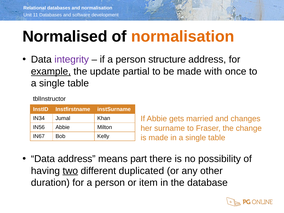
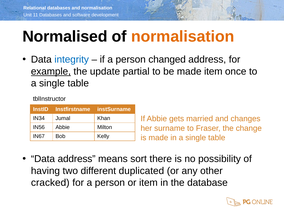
integrity colour: purple -> blue
structure: structure -> changed
made with: with -> item
part: part -> sort
two underline: present -> none
duration: duration -> cracked
